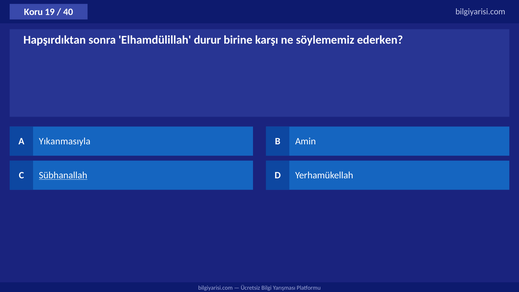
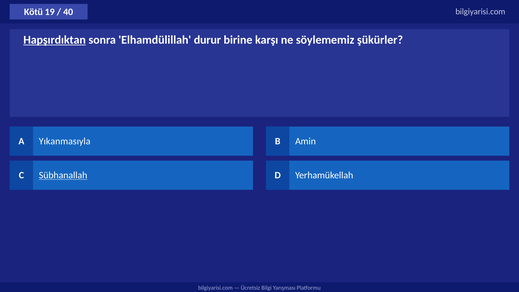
Koru: Koru -> Kötü
Hapşırdıktan underline: none -> present
ederken: ederken -> şükürler
